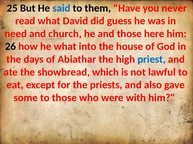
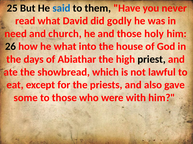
guess: guess -> godly
here: here -> holy
priest colour: blue -> black
